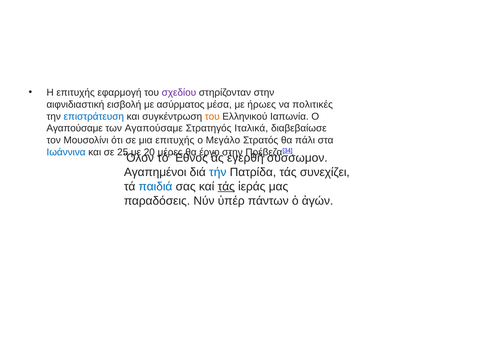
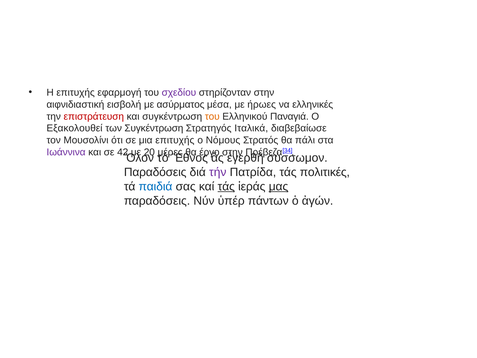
πολιτικές: πολιτικές -> ελληνικές
επιστράτευση colour: blue -> red
Ιαπωνία: Ιαπωνία -> Παναγιά
Αγαπούσαμε at (75, 128): Αγαπούσαμε -> Εξακολουθεί
των Αγαπούσαμε: Αγαπούσαμε -> Συγκέντρωση
Μεγάλο: Μεγάλο -> Νόμους
Ιωάννινα colour: blue -> purple
25: 25 -> 42
Αγαπημένοι at (155, 172): Αγαπημένοι -> Παραδόσεις
τήν colour: blue -> purple
συνεχίζει: συνεχίζει -> πολιτικές
μας underline: none -> present
